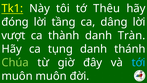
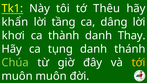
đóng: đóng -> khẩn
vượt: vượt -> khơi
Tràn: Tràn -> Thay
tới colour: light blue -> yellow
